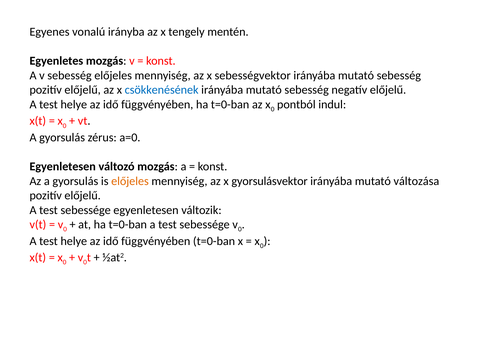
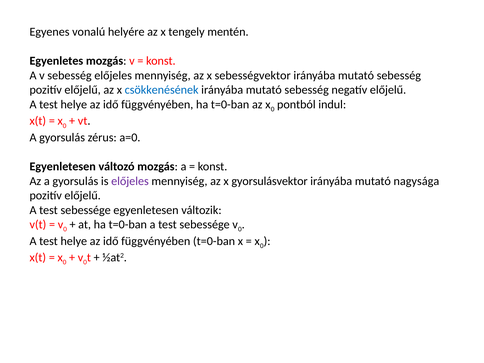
irányba: irányba -> helyére
előjeles at (130, 181) colour: orange -> purple
változása: változása -> nagysága
